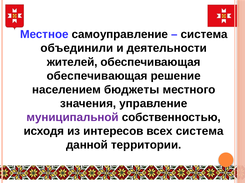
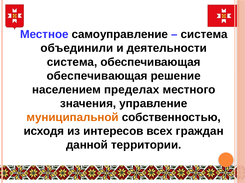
жителей at (72, 62): жителей -> система
бюджеты: бюджеты -> пределах
муниципальной colour: purple -> orange
всех система: система -> граждан
